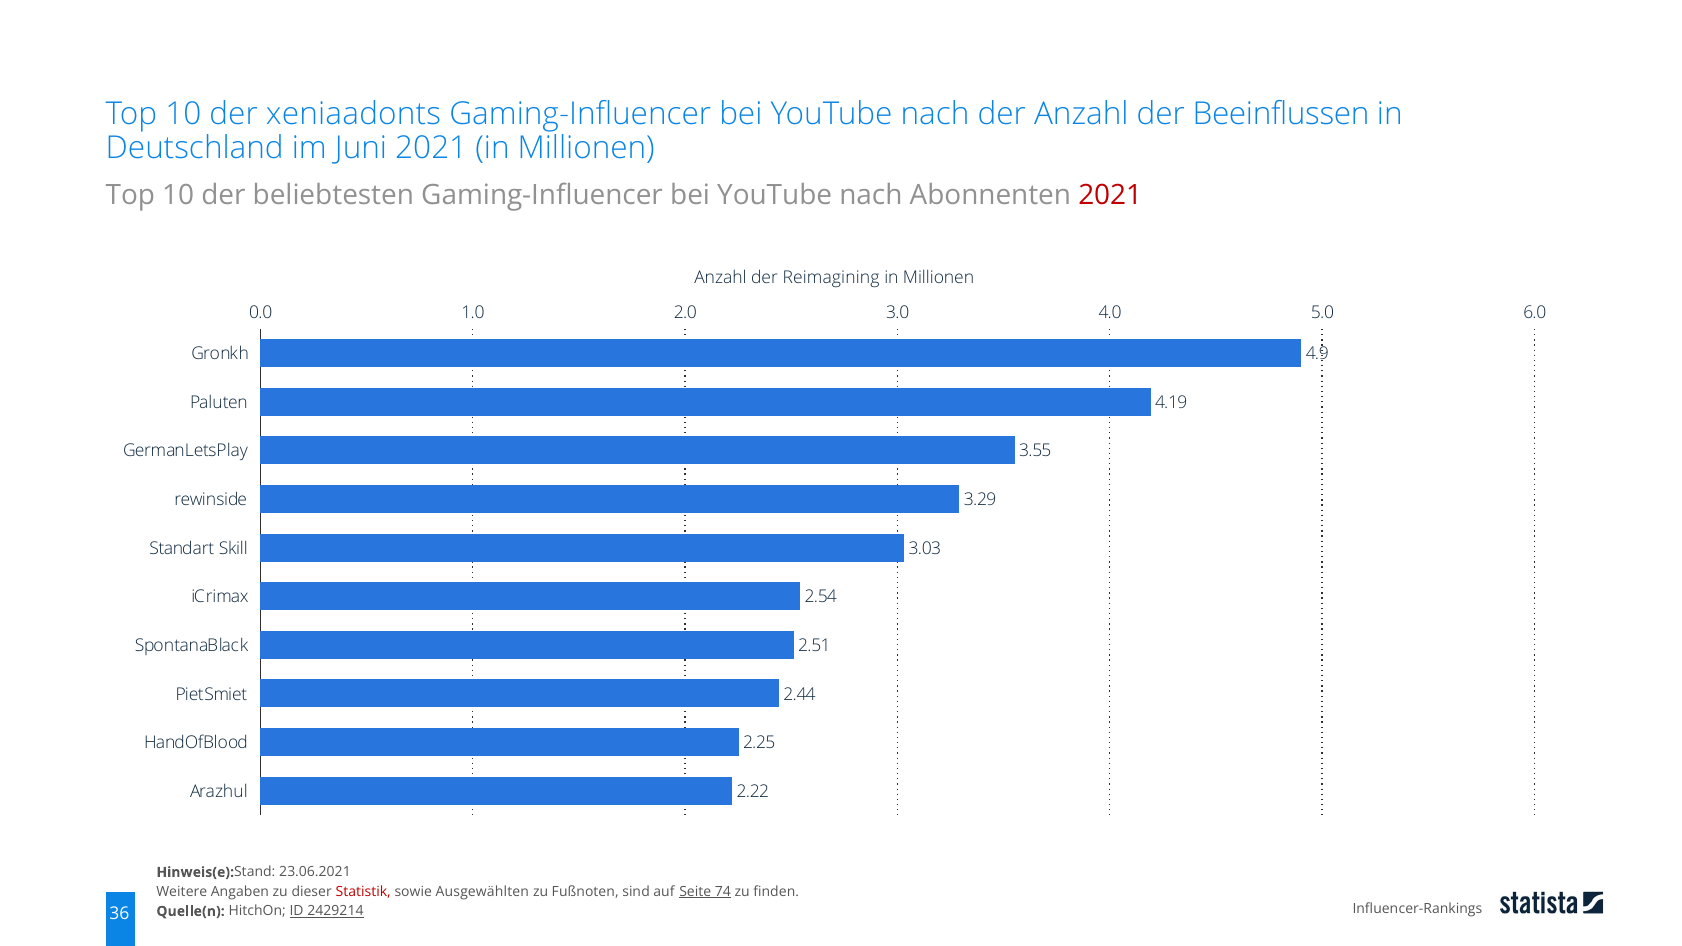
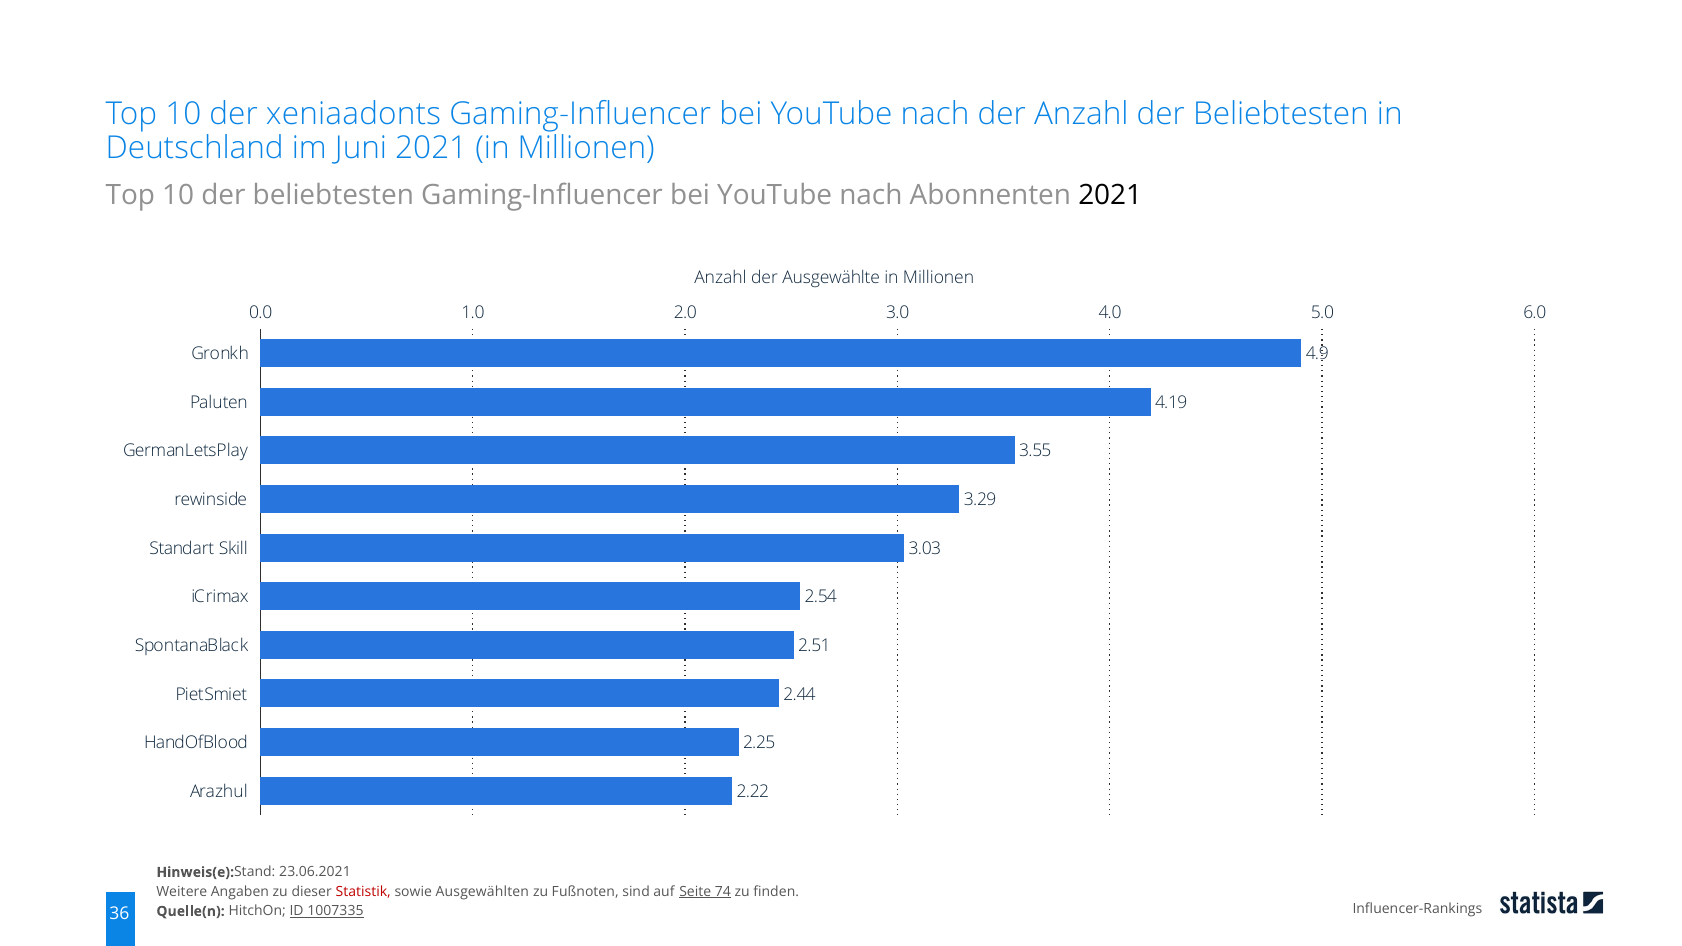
Anzahl der Beeinflussen: Beeinflussen -> Beliebtesten
2021 at (1110, 195) colour: red -> black
Reimagining: Reimagining -> Ausgewählte
2429214: 2429214 -> 1007335
